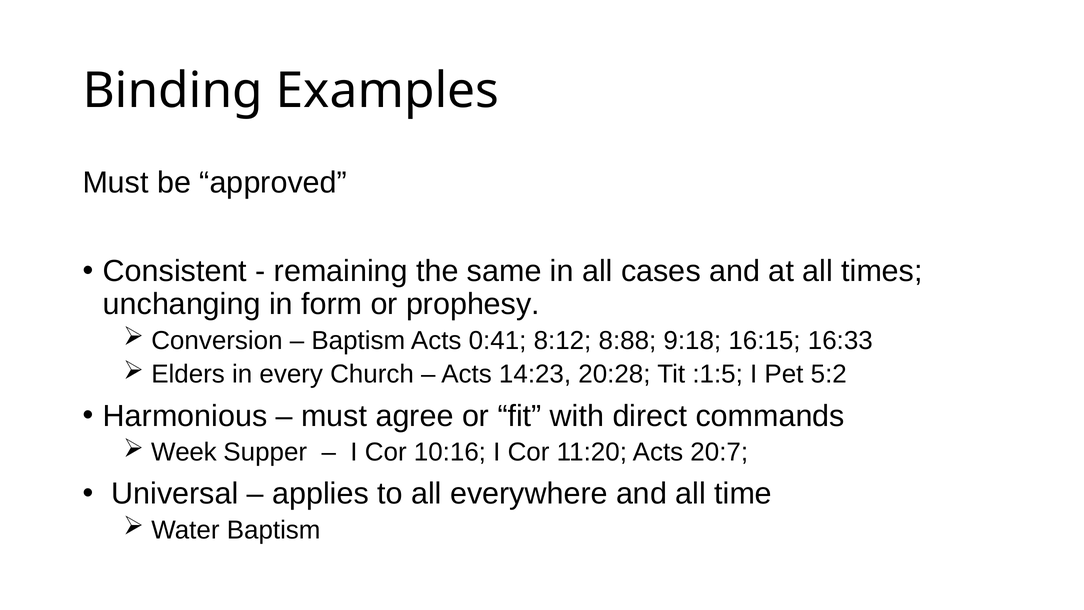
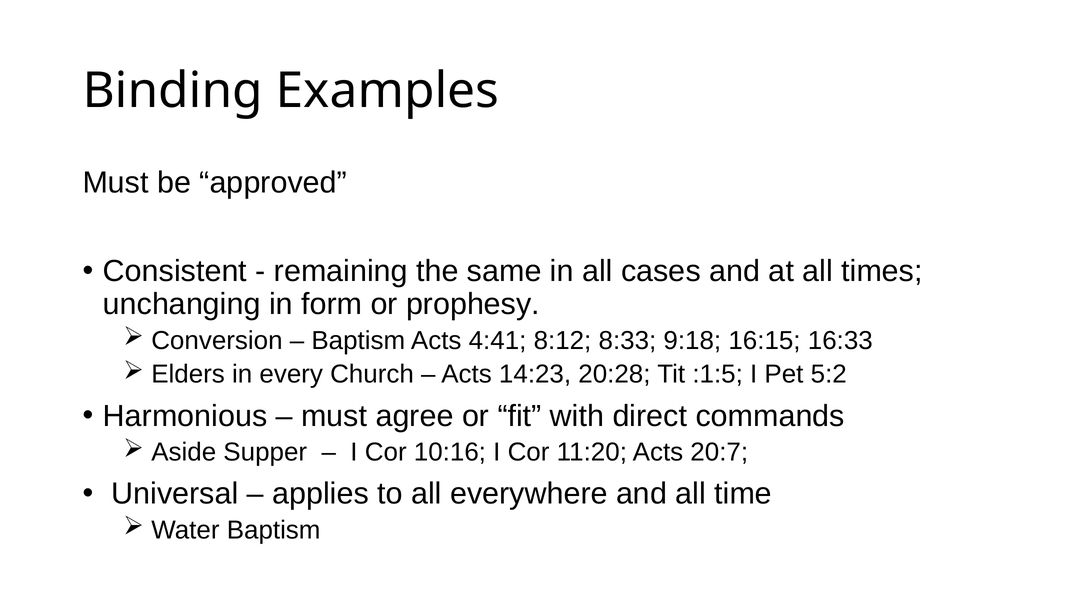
0:41: 0:41 -> 4:41
8:88: 8:88 -> 8:33
Week: Week -> Aside
